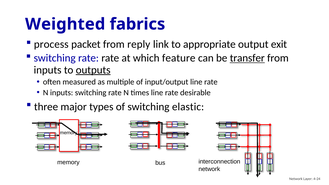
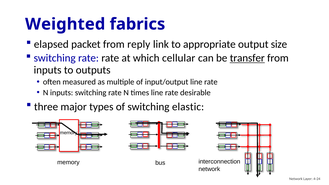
process: process -> elapsed
exit: exit -> size
feature: feature -> cellular
outputs underline: present -> none
